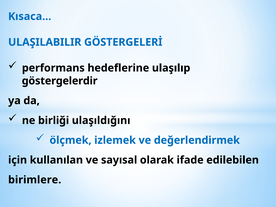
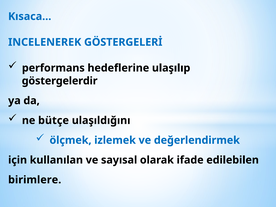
ULAŞILABILIR: ULAŞILABILIR -> INCELENEREK
birliği: birliği -> bütçe
